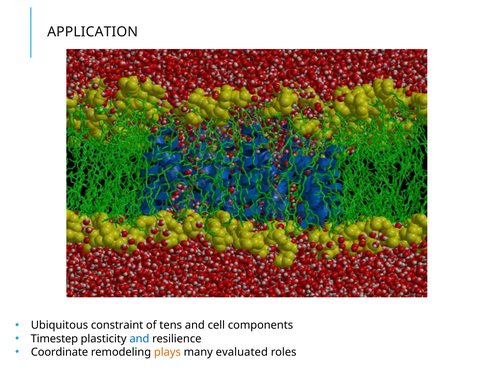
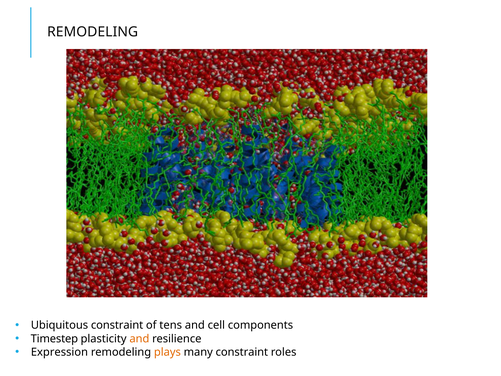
APPLICATION at (93, 32): APPLICATION -> REMODELING
and at (139, 338) colour: blue -> orange
Coordinate: Coordinate -> Expression
many evaluated: evaluated -> constraint
